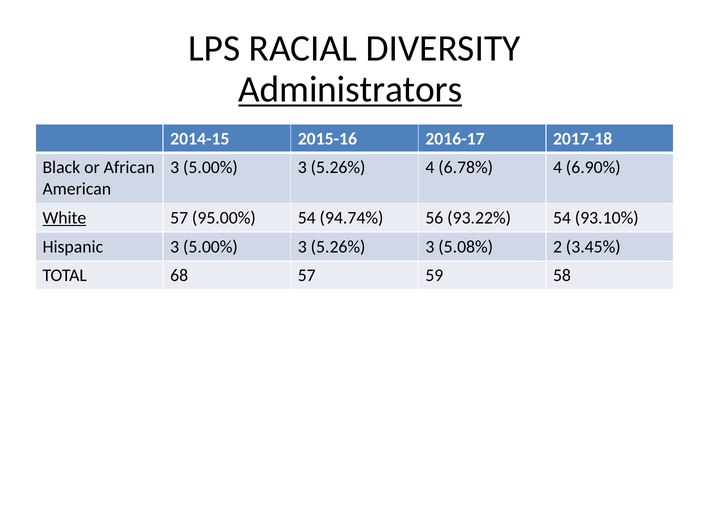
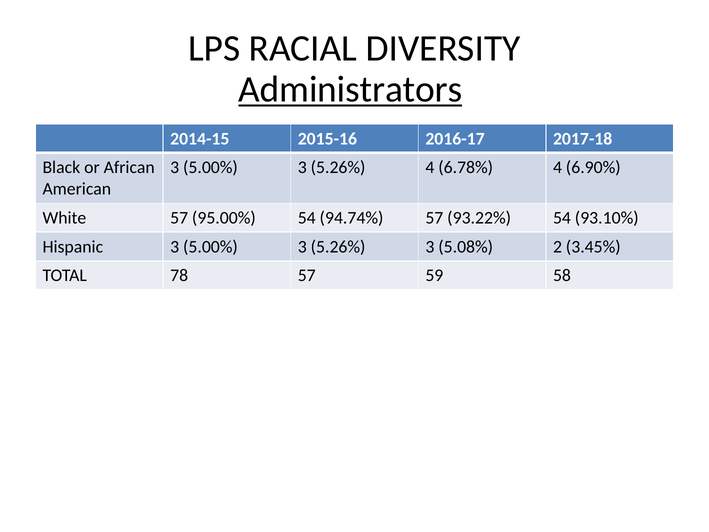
White underline: present -> none
94.74% 56: 56 -> 57
68: 68 -> 78
